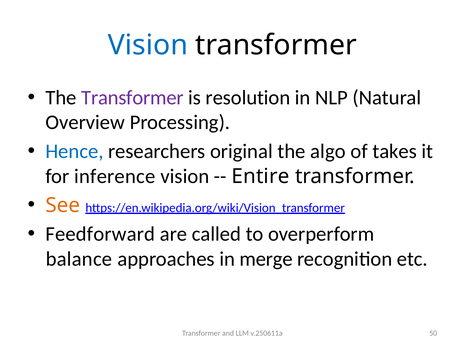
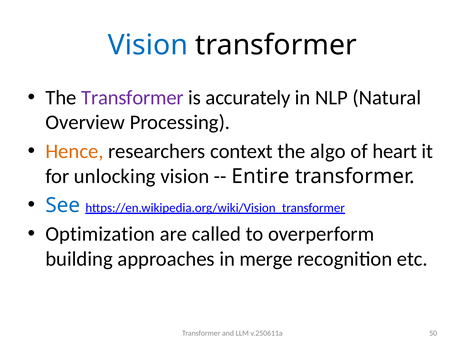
resolution: resolution -> accurately
Hence colour: blue -> orange
original: original -> context
takes: takes -> heart
inference: inference -> unlocking
See colour: orange -> blue
Feedforward: Feedforward -> Optimization
balance: balance -> building
